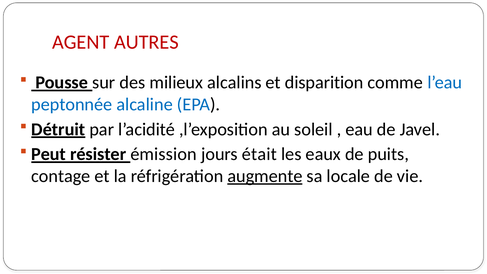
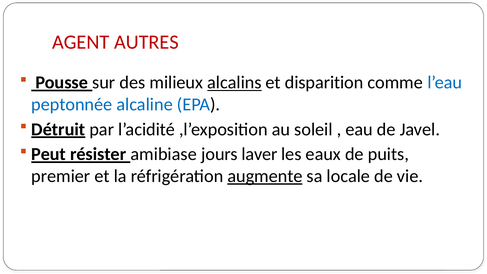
alcalins underline: none -> present
émission: émission -> amibiase
était: était -> laver
contage: contage -> premier
